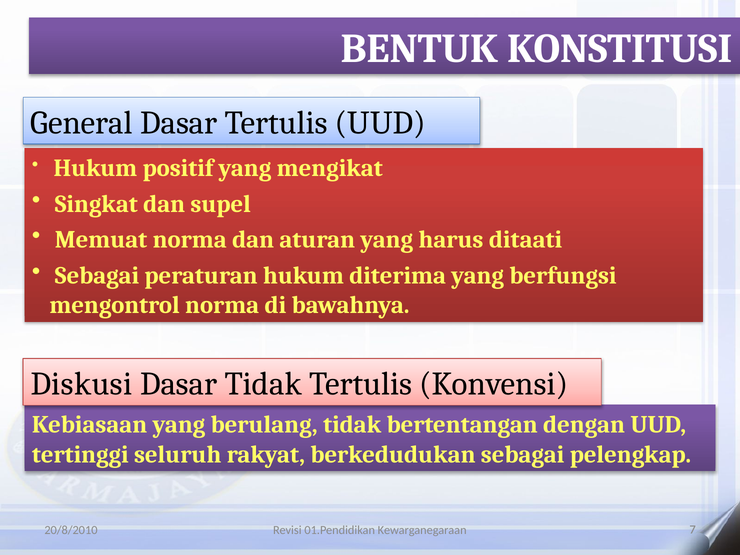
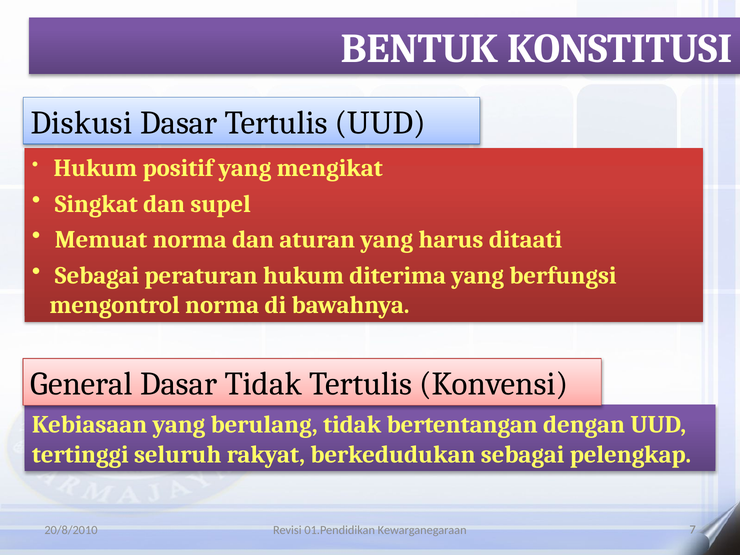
General: General -> Diskusi
Diskusi: Diskusi -> General
